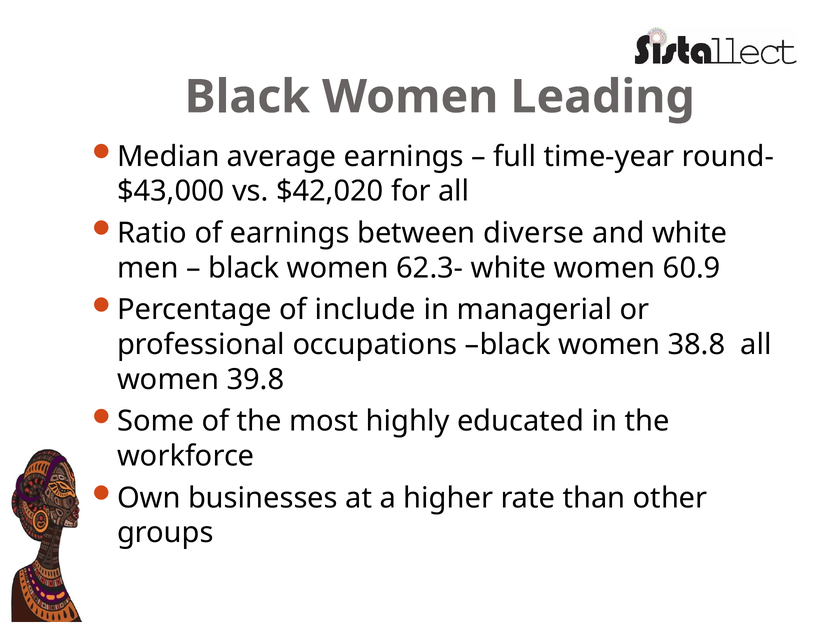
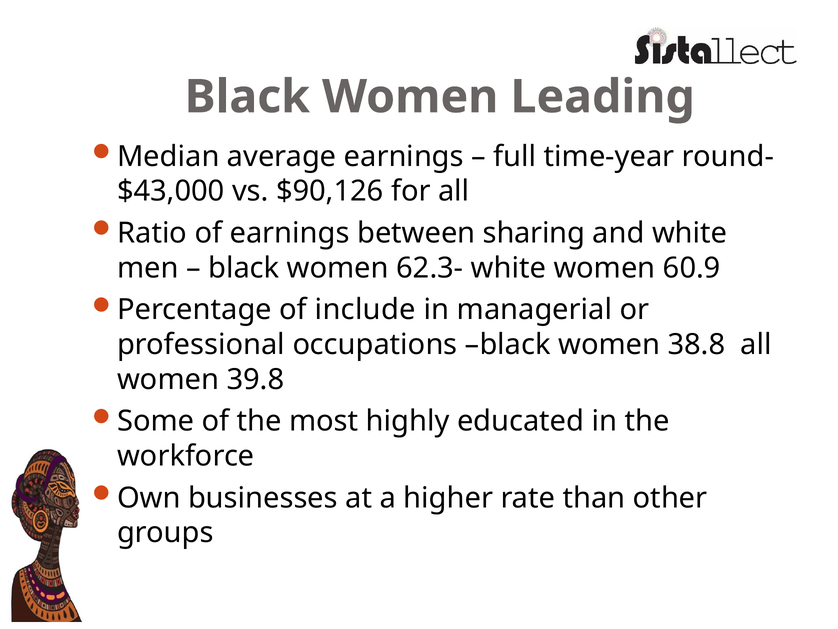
$42,020: $42,020 -> $90,126
diverse: diverse -> sharing
